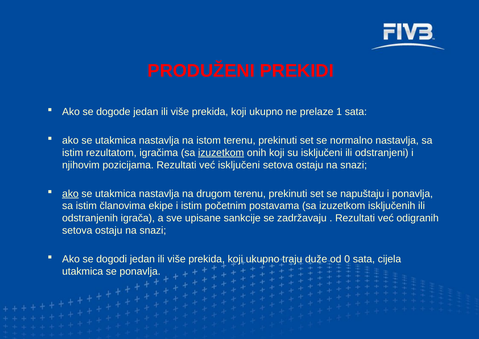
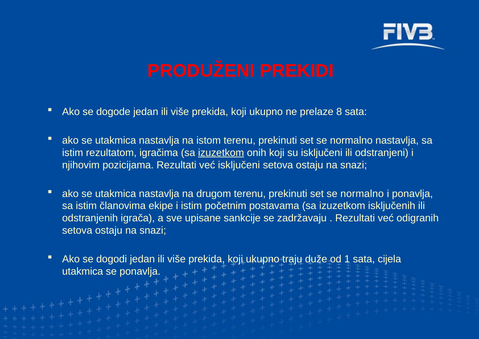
1: 1 -> 8
ako at (70, 194) underline: present -> none
napuštaju at (362, 194): napuštaju -> normalno
0: 0 -> 1
